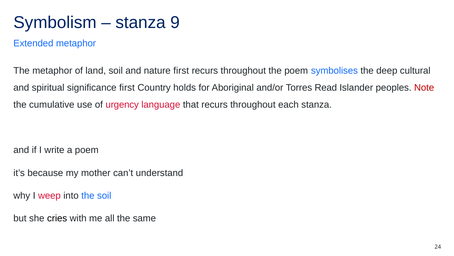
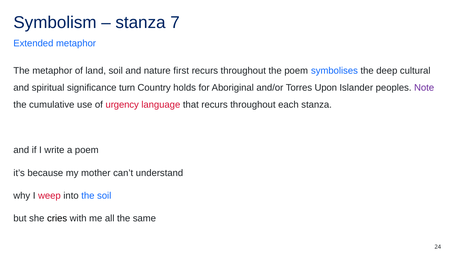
9: 9 -> 7
significance first: first -> turn
Read: Read -> Upon
Note colour: red -> purple
